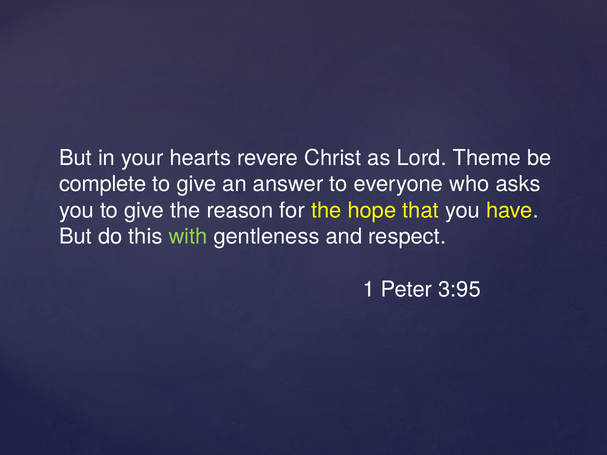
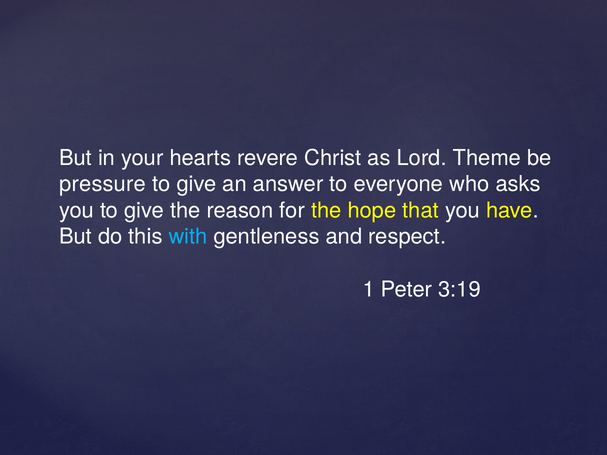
complete: complete -> pressure
with colour: light green -> light blue
3:95: 3:95 -> 3:19
